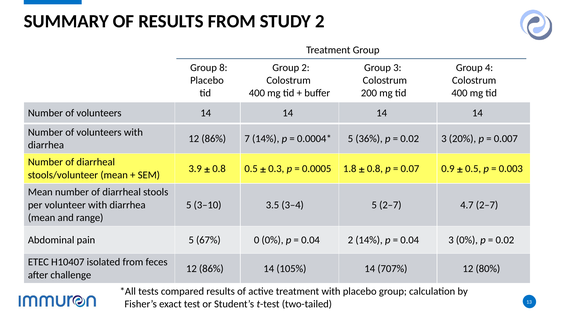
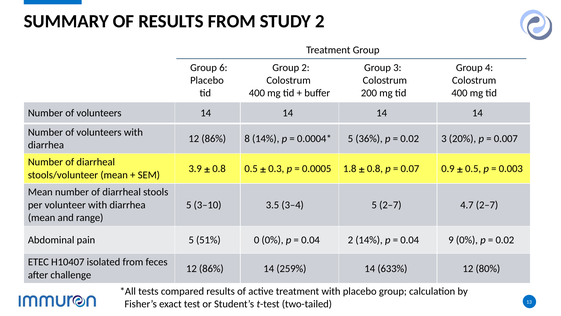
8: 8 -> 6
7: 7 -> 8
67%: 67% -> 51%
0.04 3: 3 -> 9
105%: 105% -> 259%
707%: 707% -> 633%
